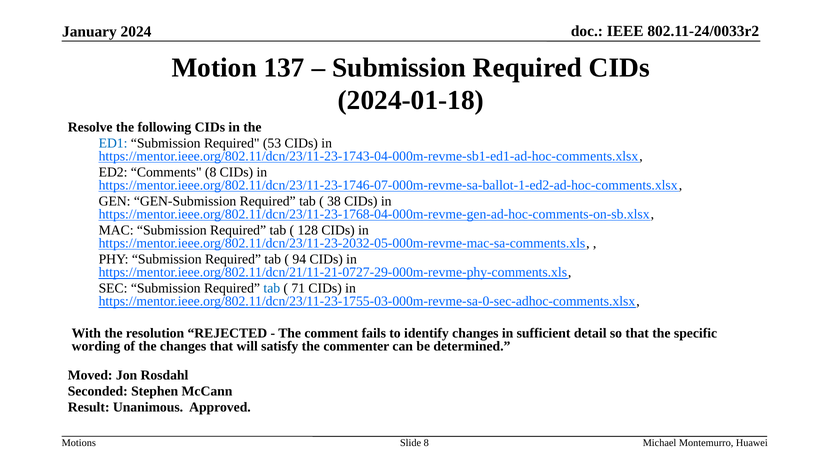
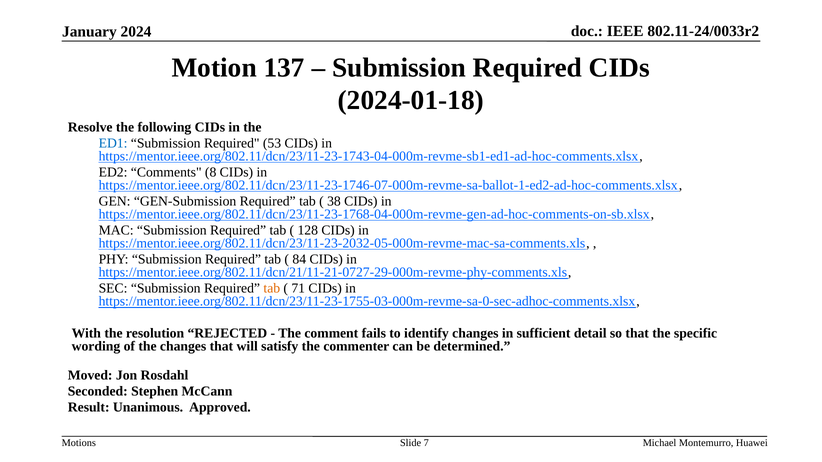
94: 94 -> 84
tab at (272, 288) colour: blue -> orange
Slide 8: 8 -> 7
